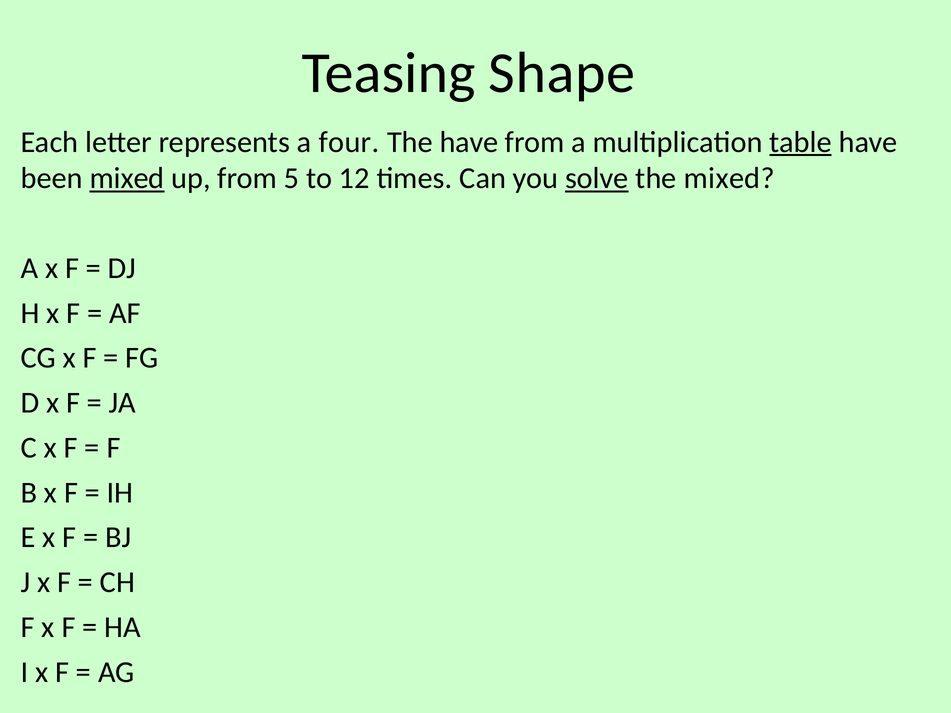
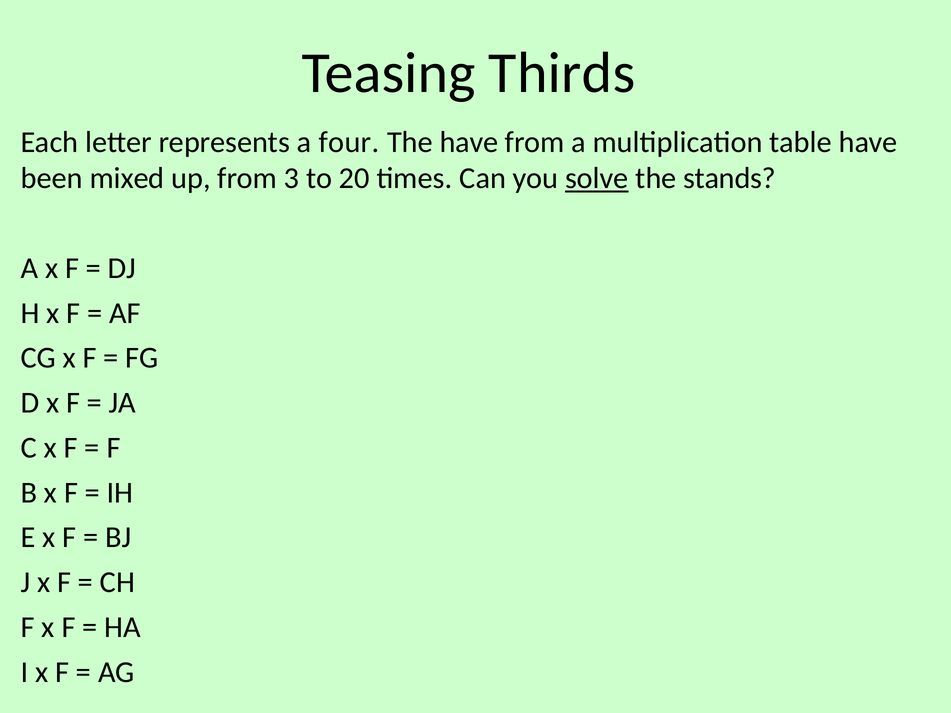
Shape: Shape -> Thirds
table underline: present -> none
mixed at (127, 178) underline: present -> none
5: 5 -> 3
12: 12 -> 20
the mixed: mixed -> stands
